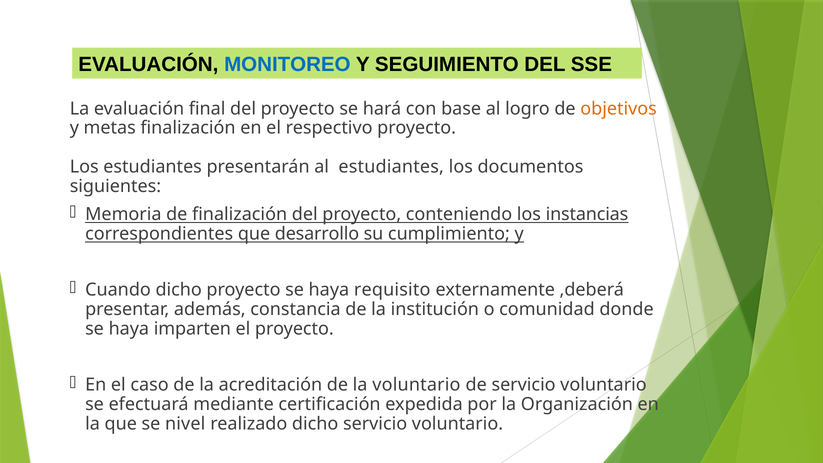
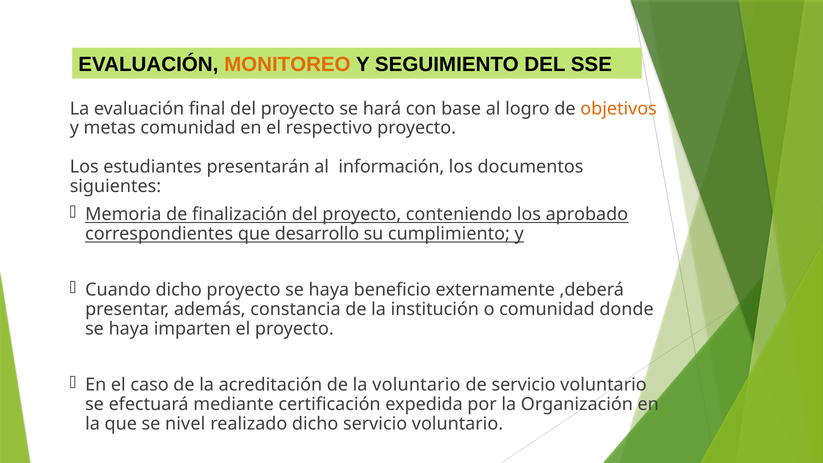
MONITOREO colour: blue -> orange
metas finalización: finalización -> comunidad
al estudiantes: estudiantes -> información
instancias: instancias -> aprobado
requisito: requisito -> beneficio
